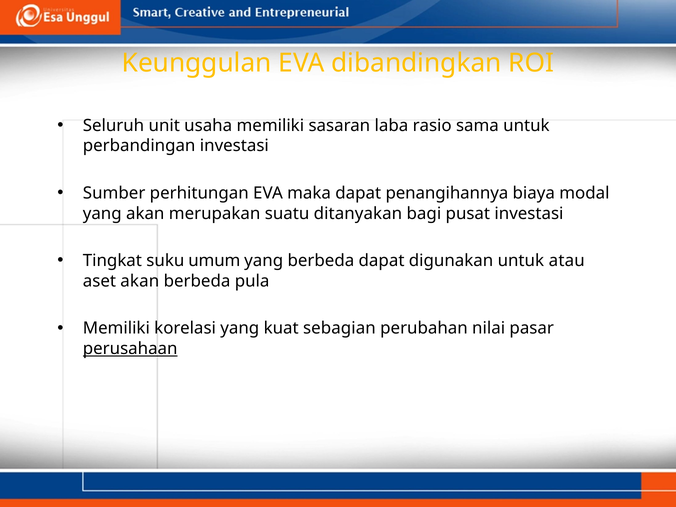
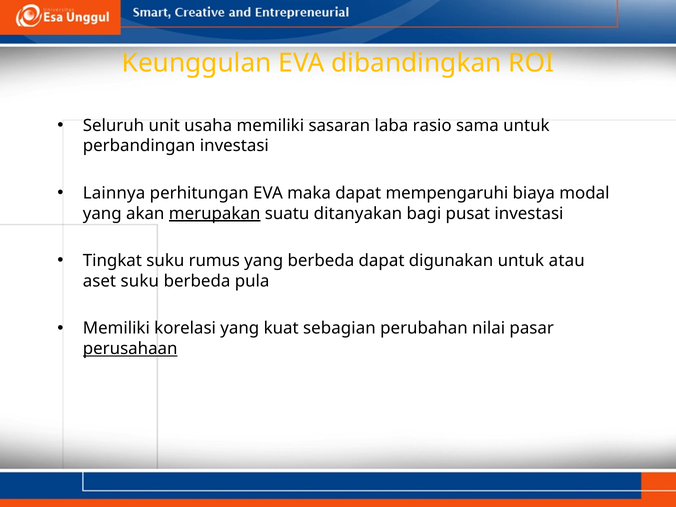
Sumber: Sumber -> Lainnya
penangihannya: penangihannya -> mempengaruhi
merupakan underline: none -> present
umum: umum -> rumus
aset akan: akan -> suku
